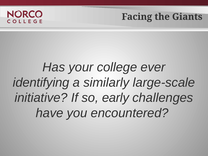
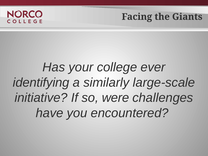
early: early -> were
